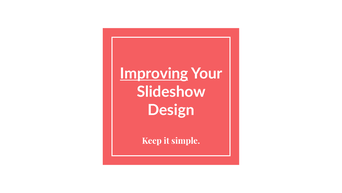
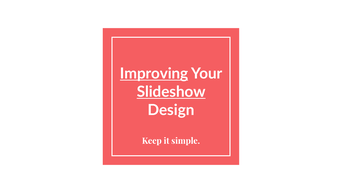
Slideshow underline: none -> present
